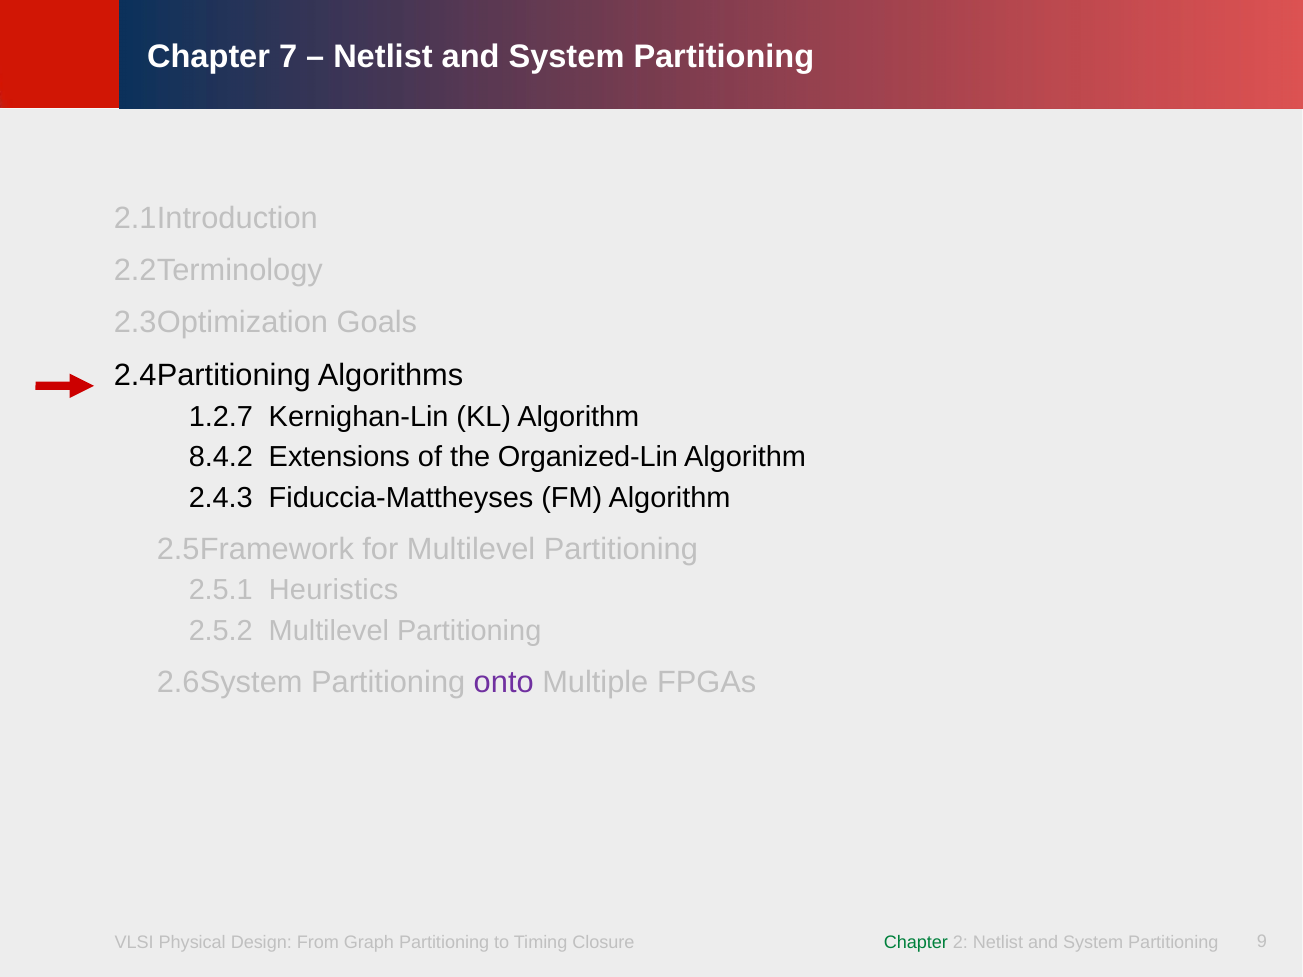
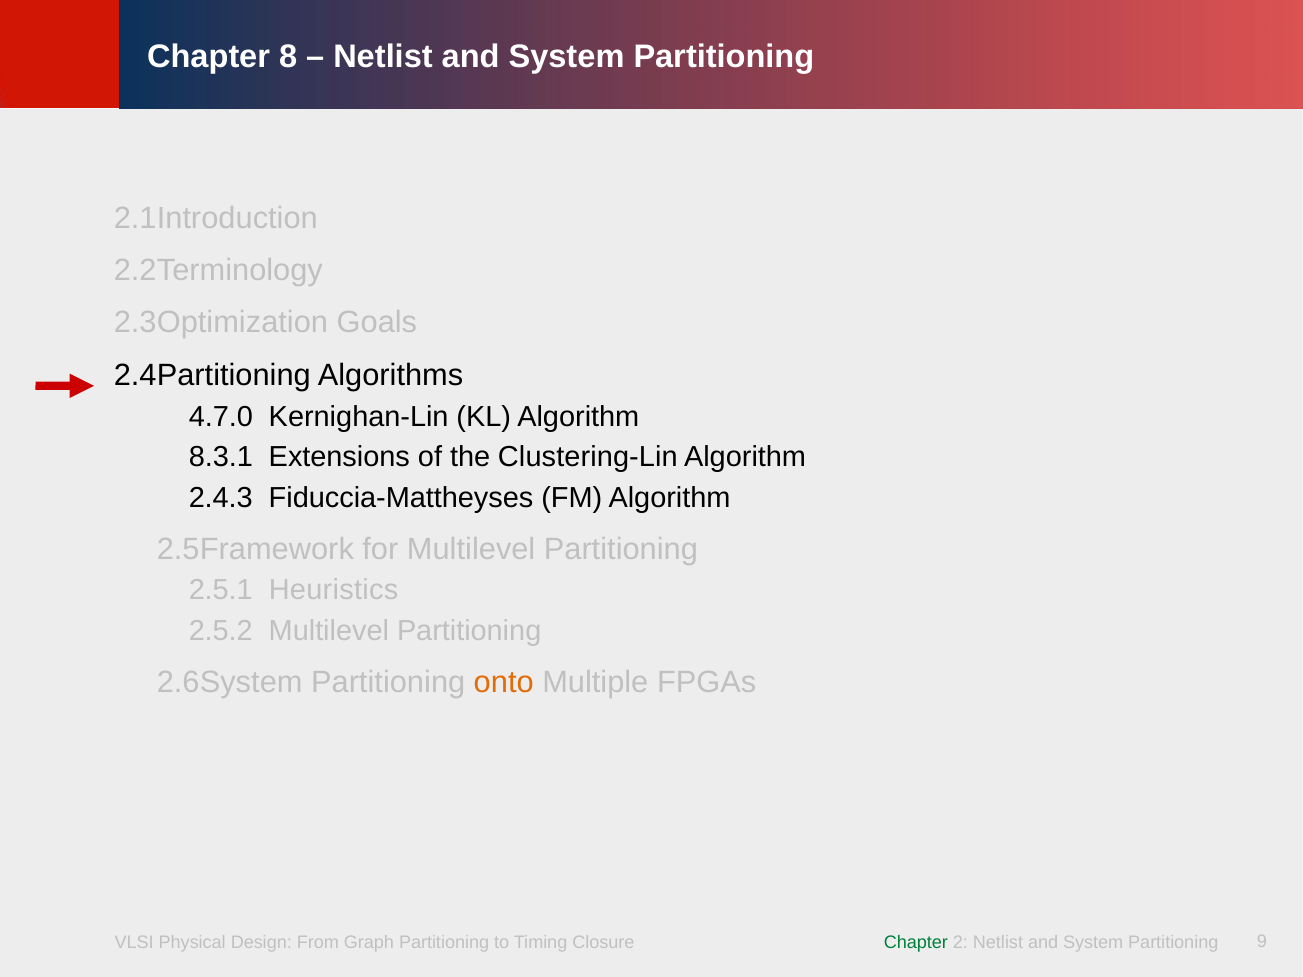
7: 7 -> 8
1.2.7: 1.2.7 -> 4.7.0
8.4.2: 8.4.2 -> 8.3.1
Organized-Lin: Organized-Lin -> Clustering-Lin
onto colour: purple -> orange
